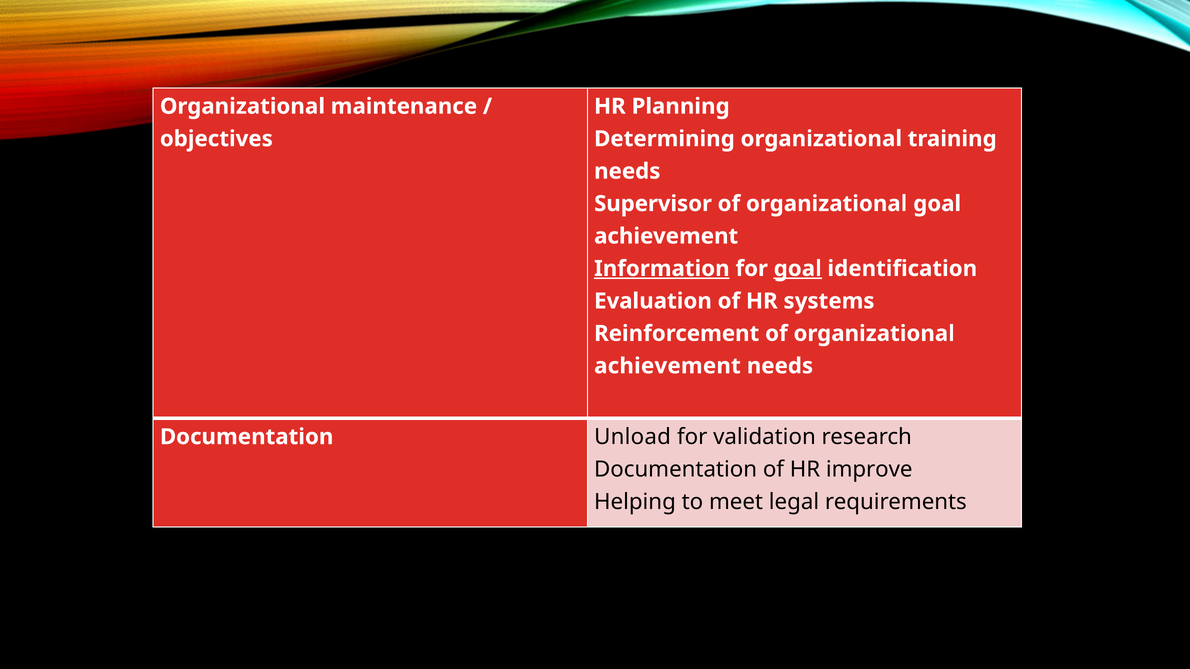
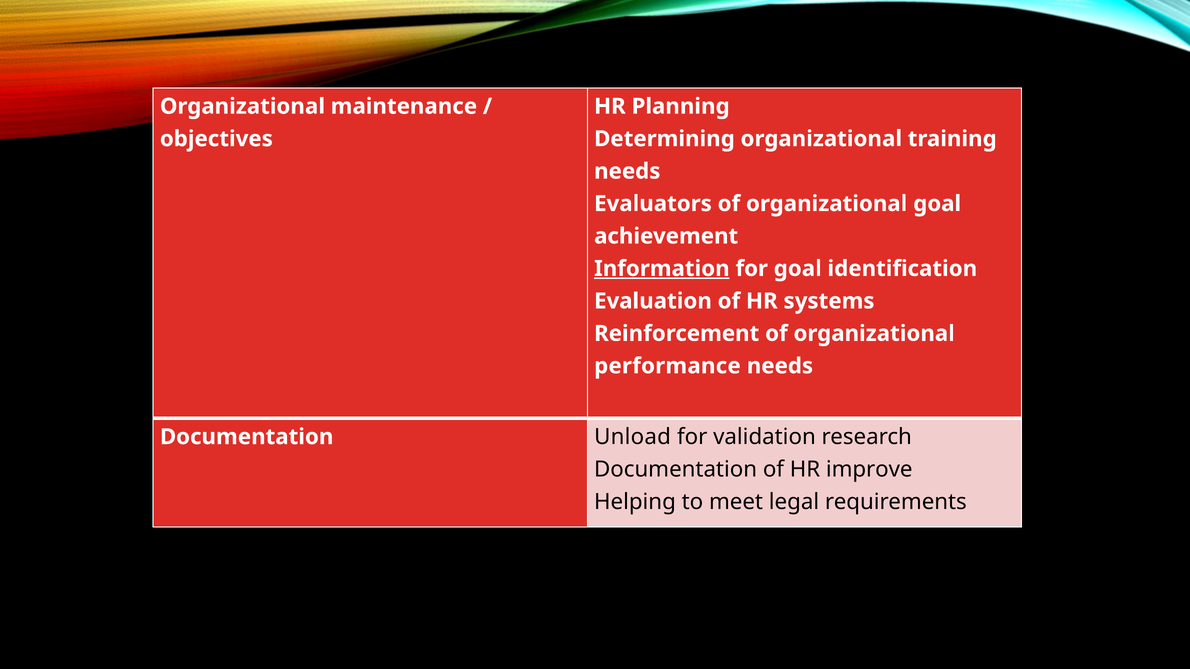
Supervisor: Supervisor -> Evaluators
goal at (798, 269) underline: present -> none
achievement at (667, 366): achievement -> performance
